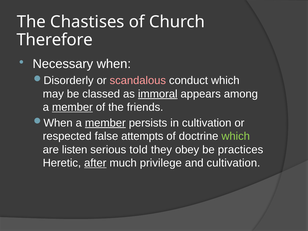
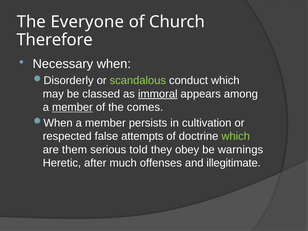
Chastises: Chastises -> Everyone
scandalous colour: pink -> light green
friends: friends -> comes
member at (105, 123) underline: present -> none
listen: listen -> them
practices: practices -> warnings
after underline: present -> none
privilege: privilege -> offenses
and cultivation: cultivation -> illegitimate
